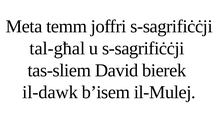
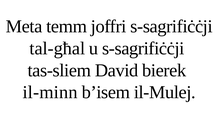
il-dawk: il-dawk -> il-minn
